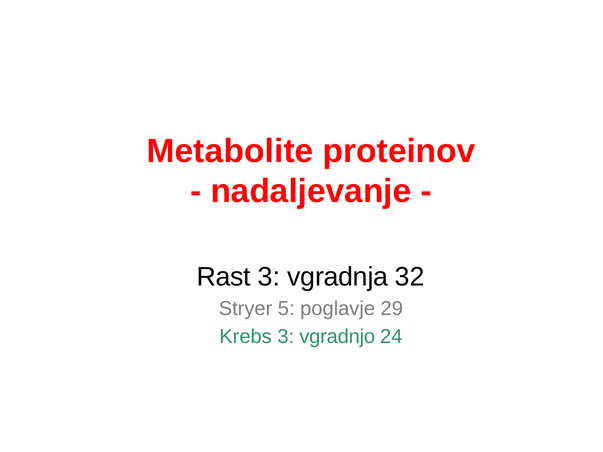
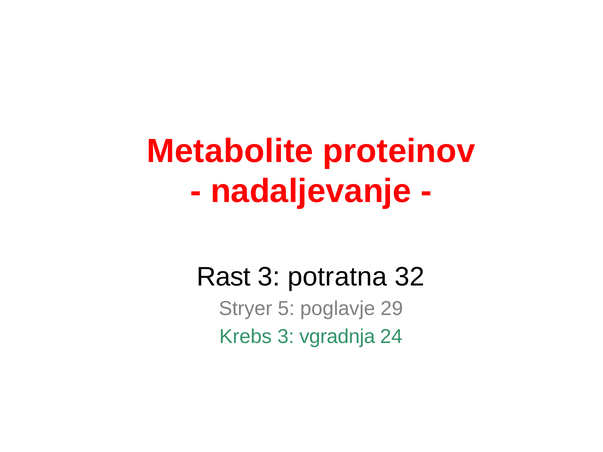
vgradnja: vgradnja -> potratna
vgradnjo: vgradnjo -> vgradnja
